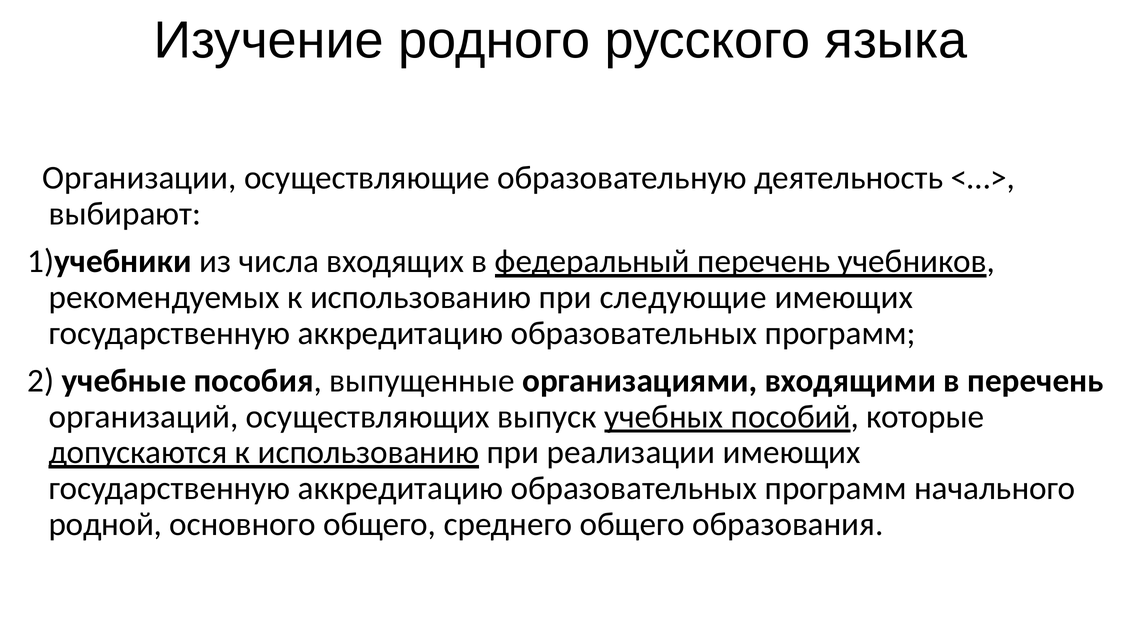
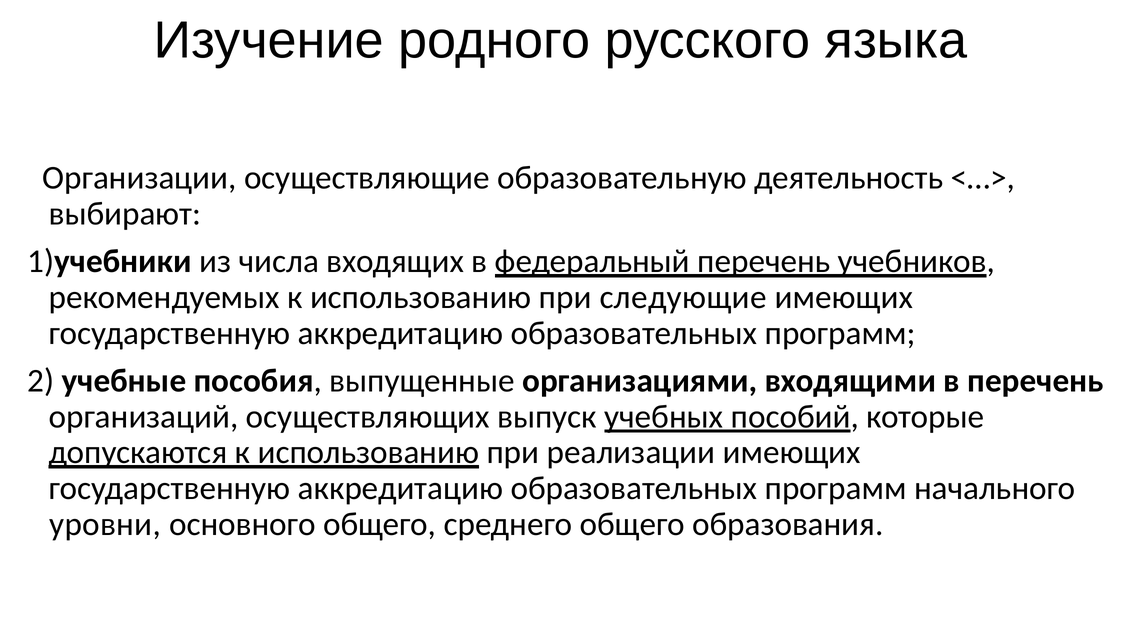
родной: родной -> уровни
